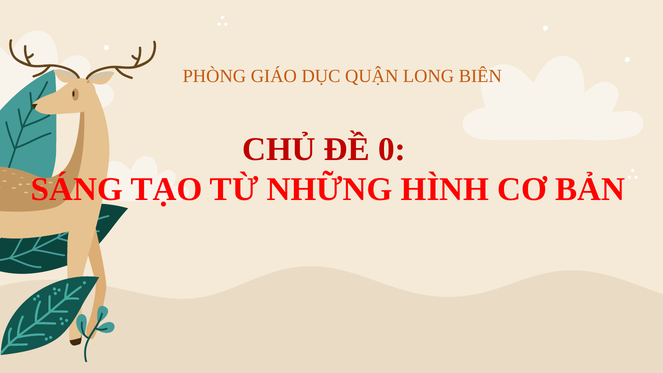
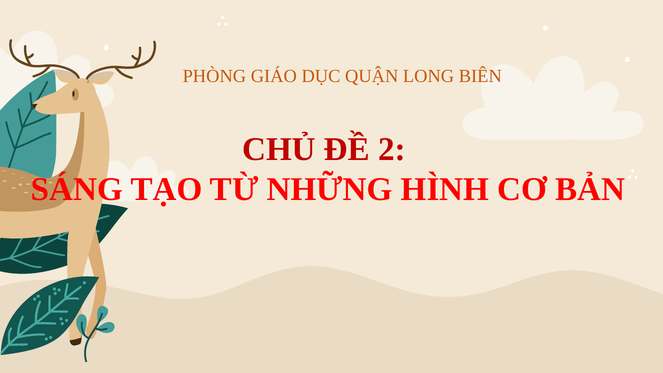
0: 0 -> 2
